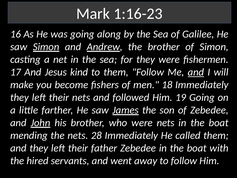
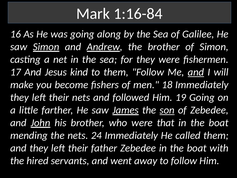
1:16-23: 1:16-23 -> 1:16-84
son underline: none -> present
were nets: nets -> that
28: 28 -> 24
